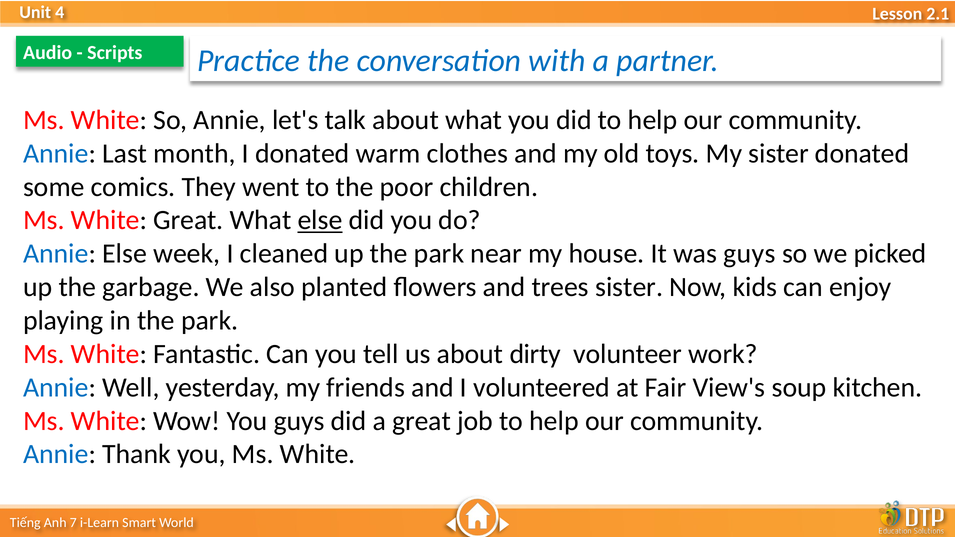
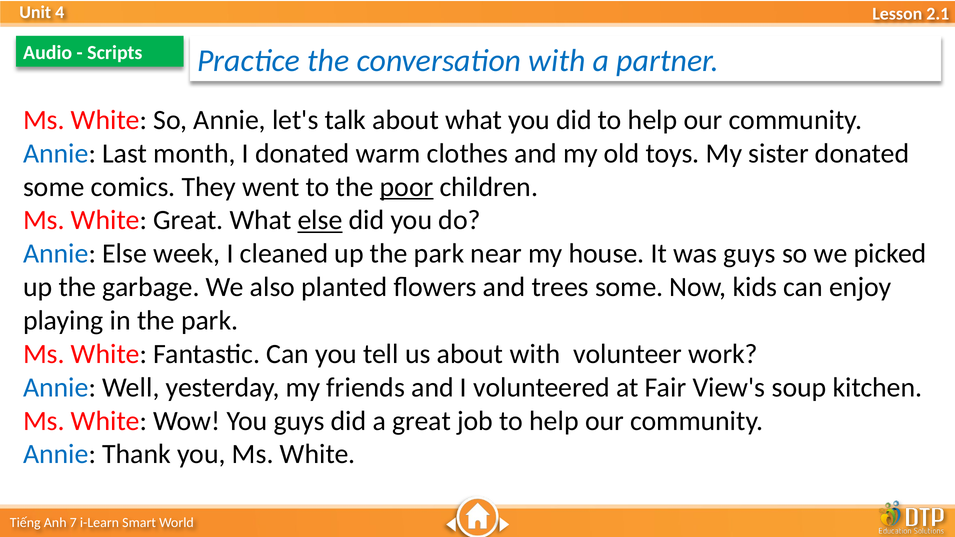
poor underline: none -> present
trees sister: sister -> some
about dirty: dirty -> with
